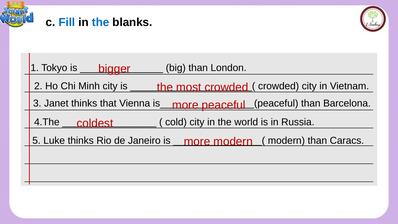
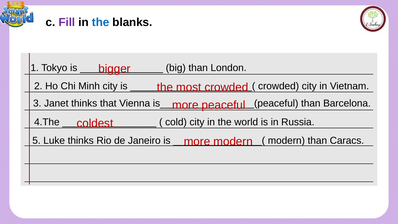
Fill colour: blue -> purple
